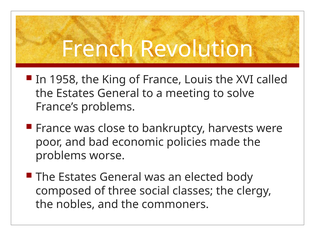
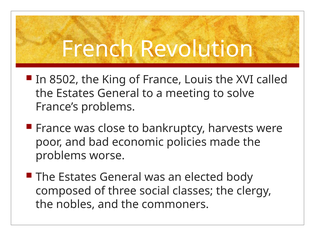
1958: 1958 -> 8502
